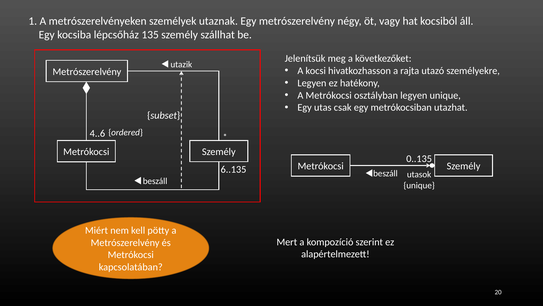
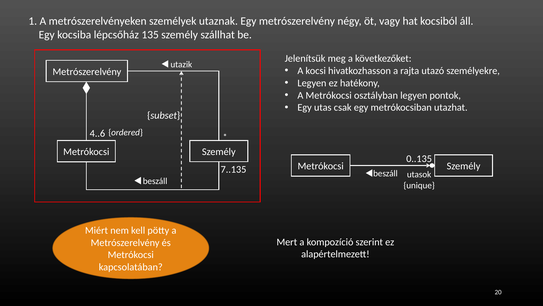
legyen unique: unique -> pontok
6..135: 6..135 -> 7..135
